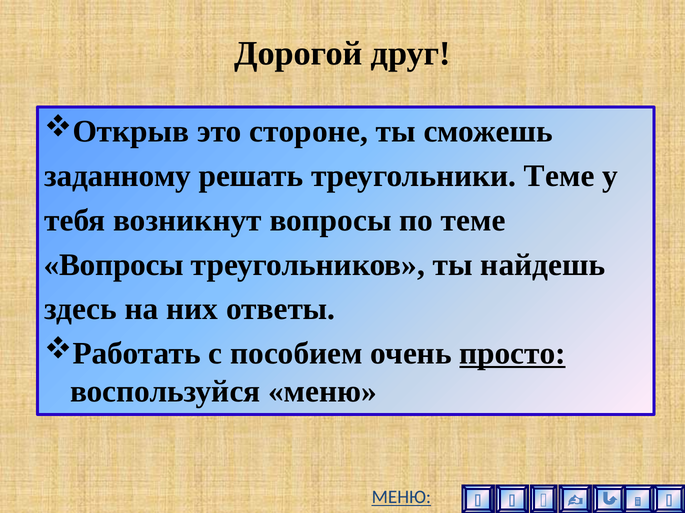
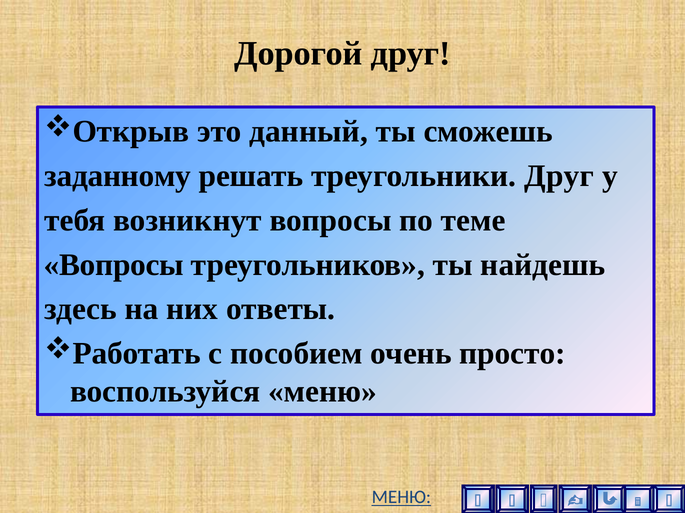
стороне: стороне -> данный
треугольники Теме: Теме -> Друг
просто underline: present -> none
